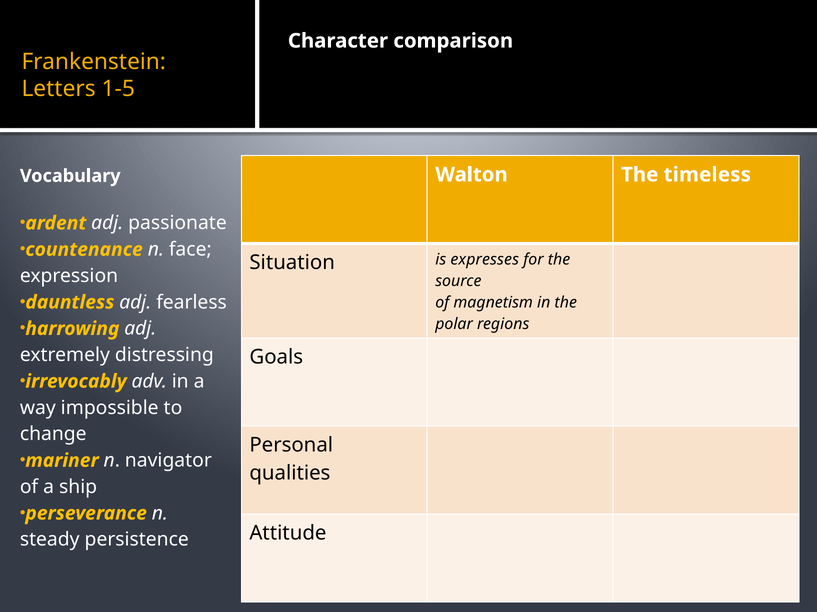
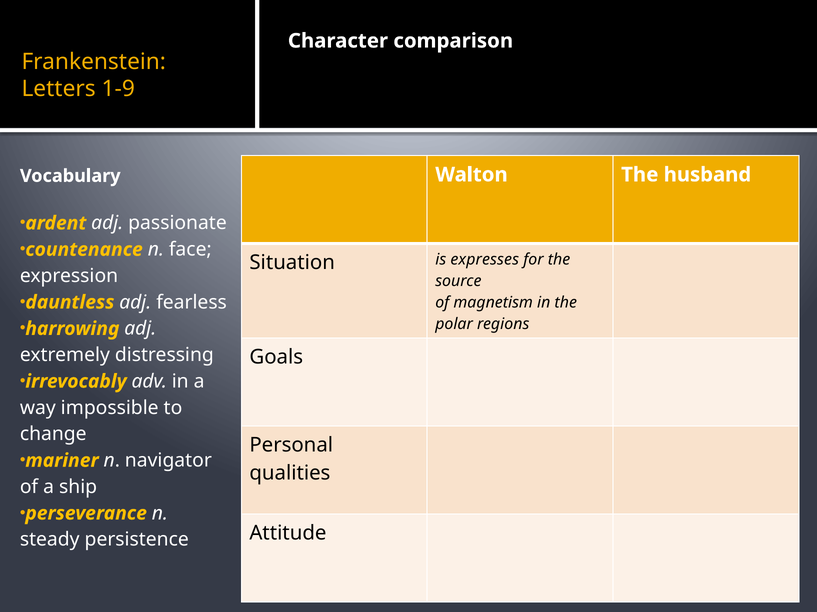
1-5: 1-5 -> 1-9
timeless: timeless -> husband
